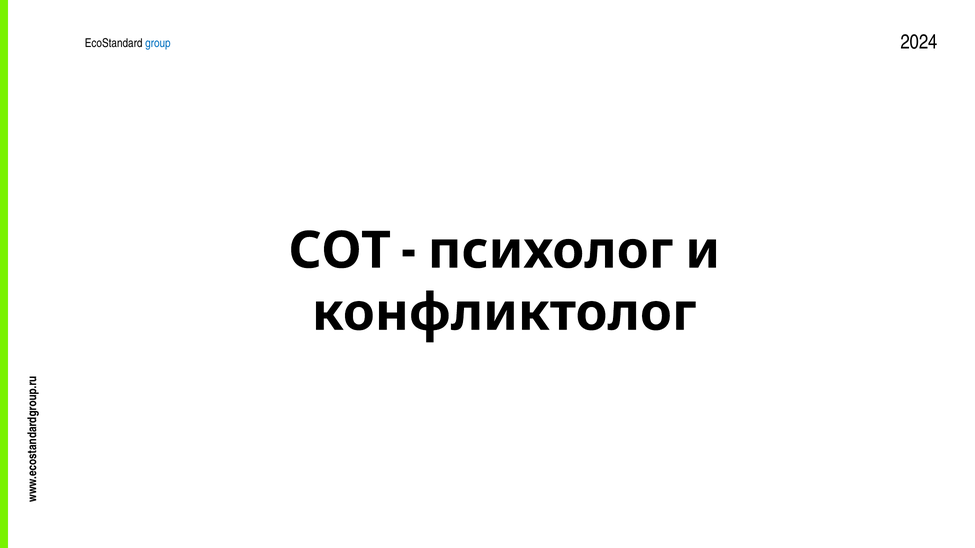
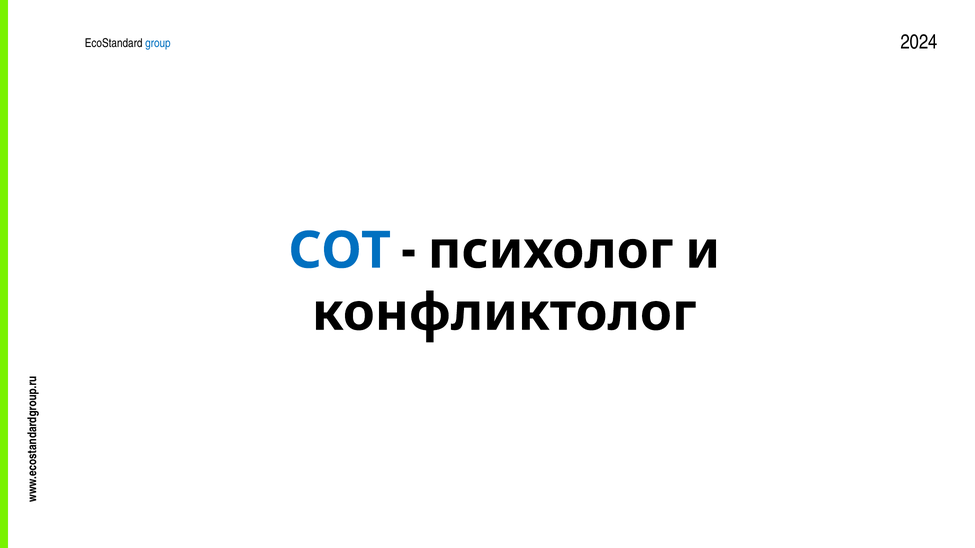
СОТ colour: black -> blue
